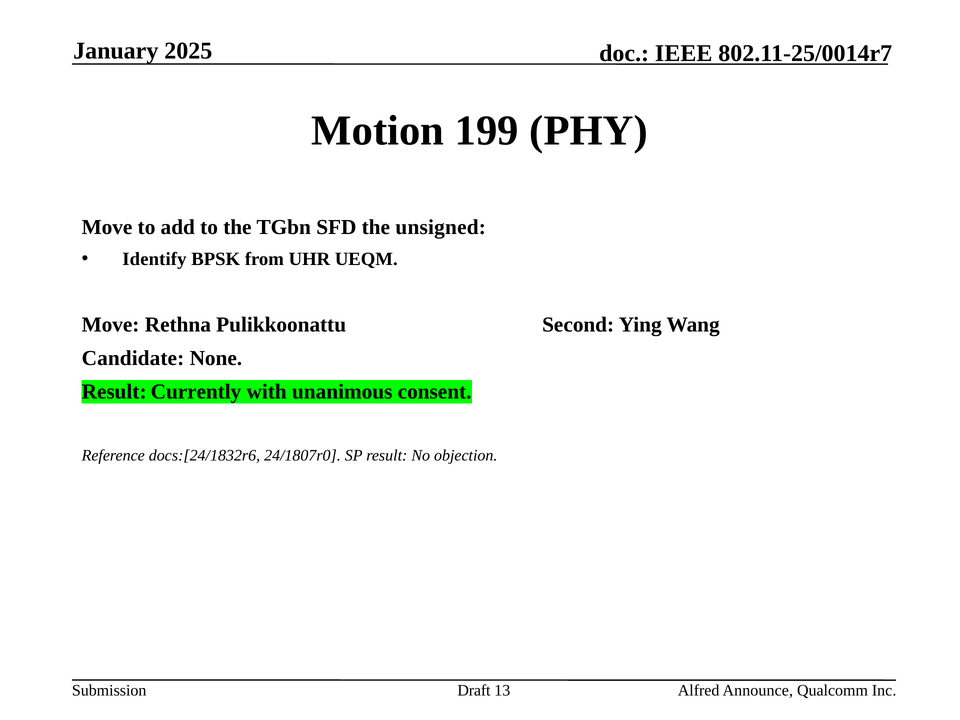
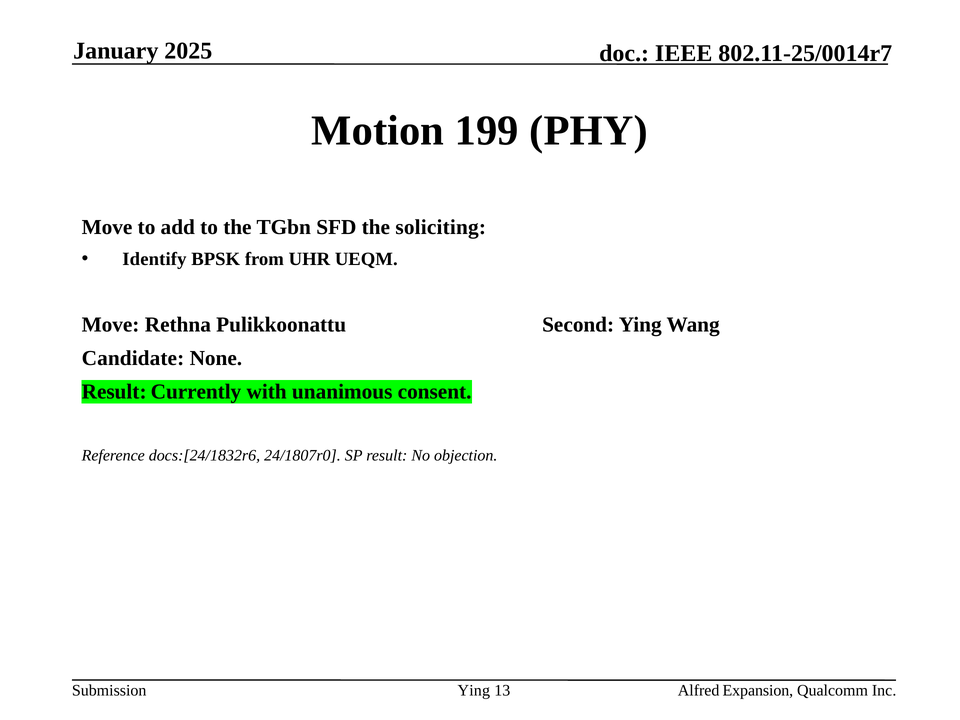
unsigned: unsigned -> soliciting
Draft at (474, 691): Draft -> Ying
Announce: Announce -> Expansion
